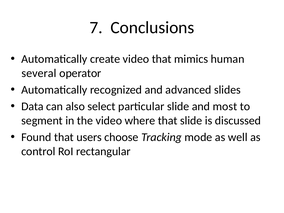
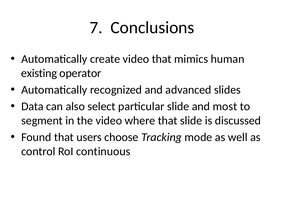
several: several -> existing
rectangular: rectangular -> continuous
